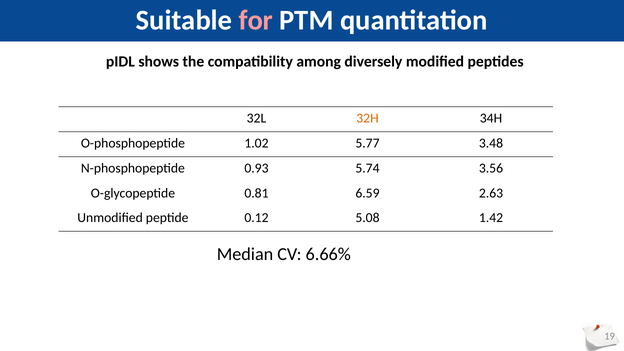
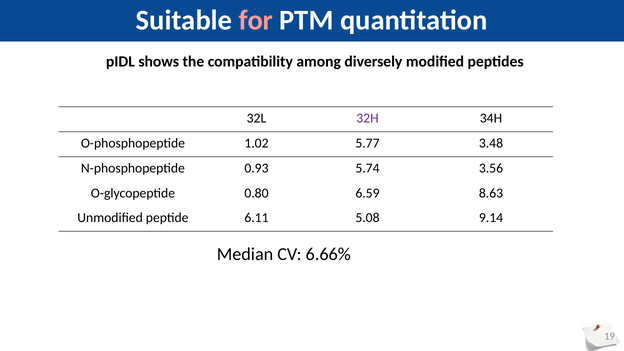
32H colour: orange -> purple
0.81: 0.81 -> 0.80
2.63: 2.63 -> 8.63
0.12: 0.12 -> 6.11
1.42: 1.42 -> 9.14
